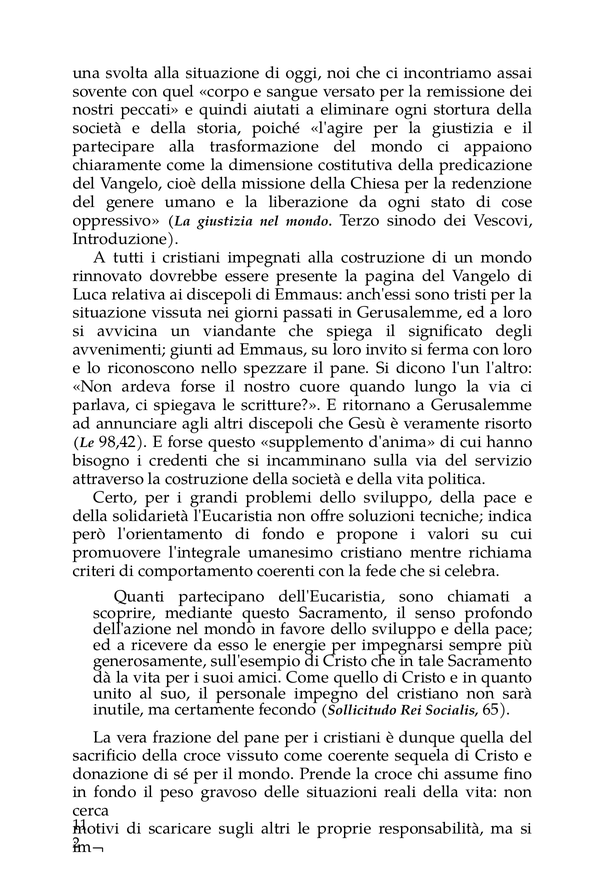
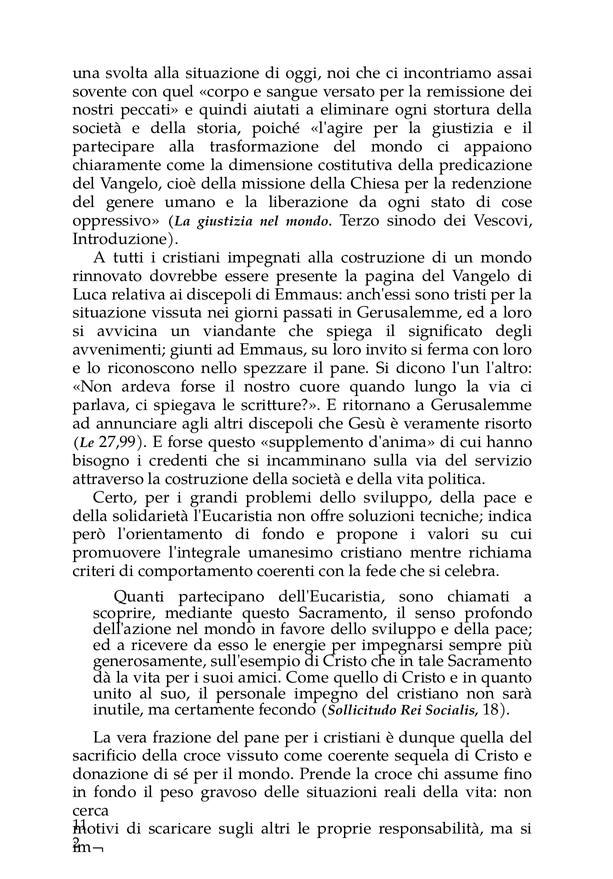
98,42: 98,42 -> 27,99
65: 65 -> 18
